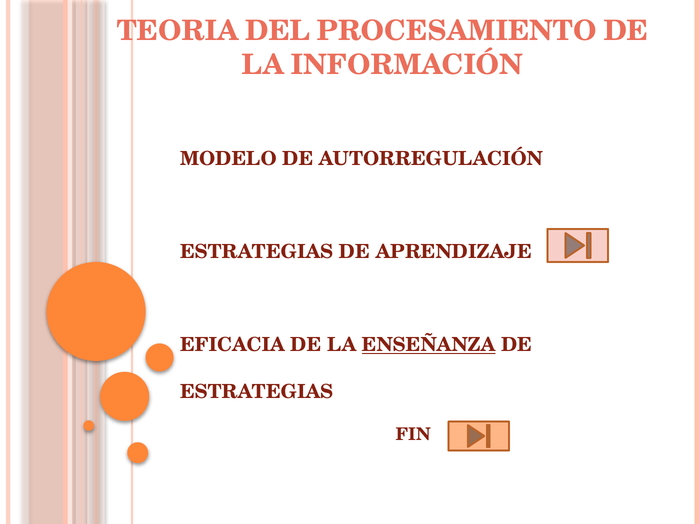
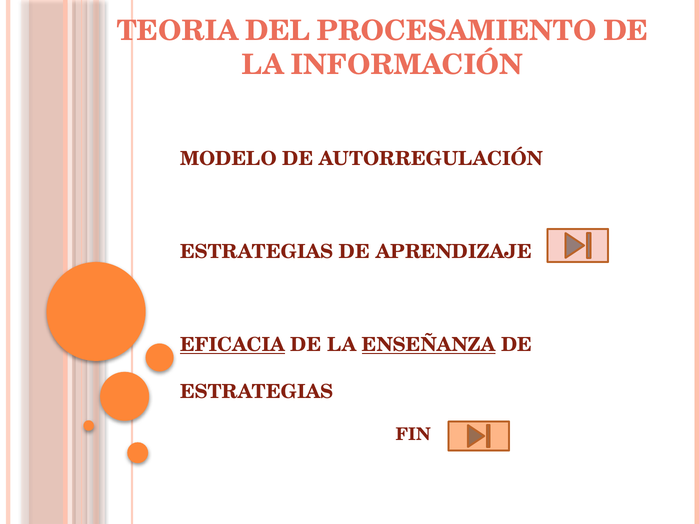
EFICACIA underline: none -> present
